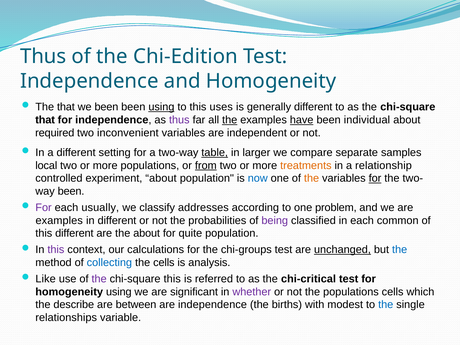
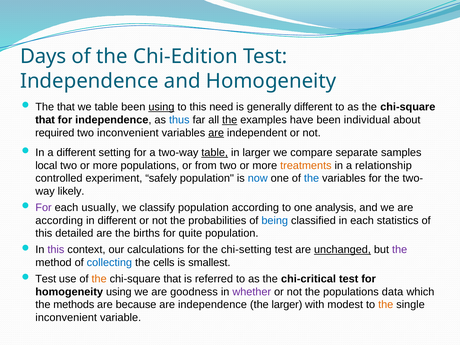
Thus at (43, 56): Thus -> Days
we been: been -> table
uses: uses -> need
thus at (179, 120) colour: purple -> blue
have underline: present -> none
are at (216, 133) underline: none -> present
from underline: present -> none
experiment about: about -> safely
the at (312, 178) colour: orange -> blue
for at (375, 178) underline: present -> none
been at (71, 191): been -> likely
classify addresses: addresses -> population
problem: problem -> analysis
examples at (59, 220): examples -> according
being colour: purple -> blue
common: common -> statistics
this different: different -> detailed
the about: about -> births
chi-groups: chi-groups -> chi-setting
the at (400, 250) colour: blue -> purple
analysis: analysis -> smallest
Like at (46, 279): Like -> Test
the at (99, 279) colour: purple -> orange
this at (172, 279): this -> that
significant: significant -> goodness
populations cells: cells -> data
describe: describe -> methods
between: between -> because
the births: births -> larger
the at (386, 305) colour: blue -> orange
relationships at (66, 318): relationships -> inconvenient
